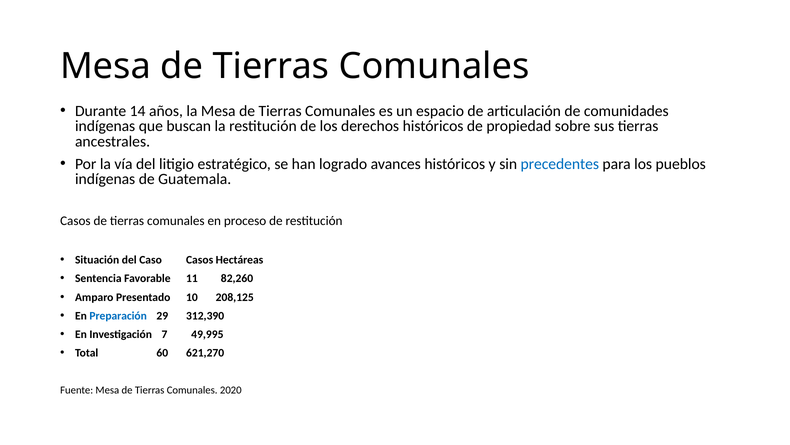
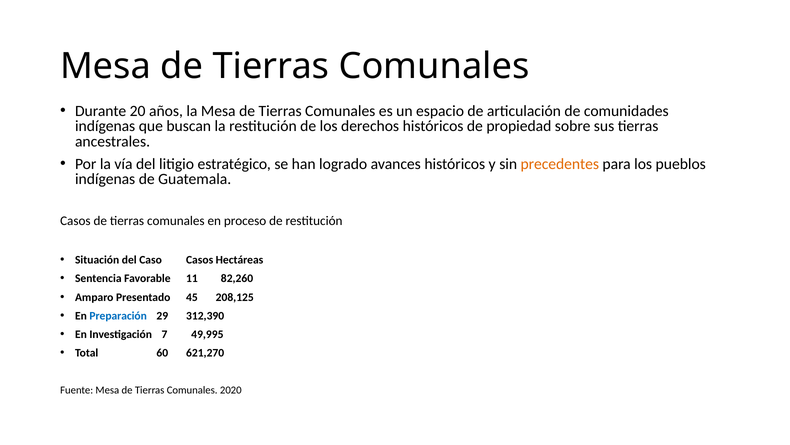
14: 14 -> 20
precedentes colour: blue -> orange
10: 10 -> 45
